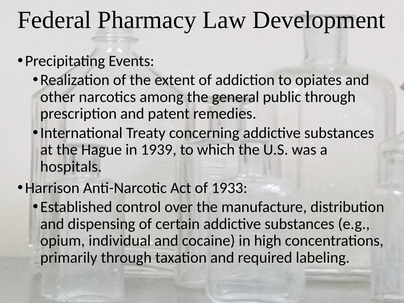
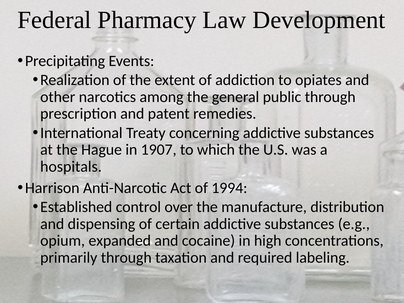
1939: 1939 -> 1907
1933: 1933 -> 1994
individual: individual -> expanded
